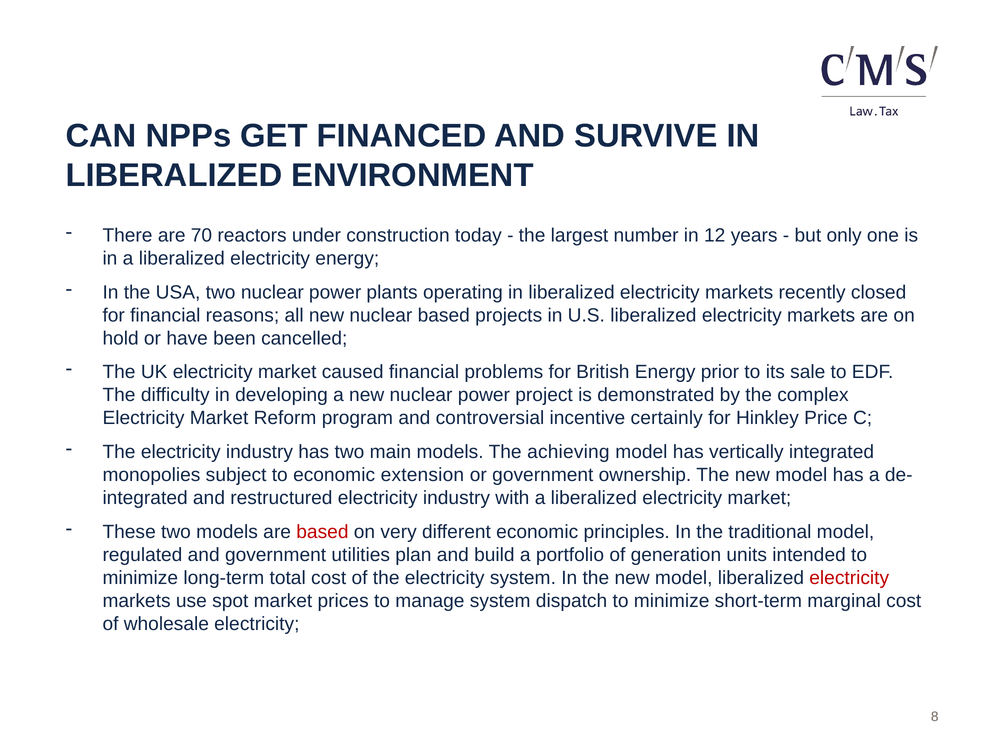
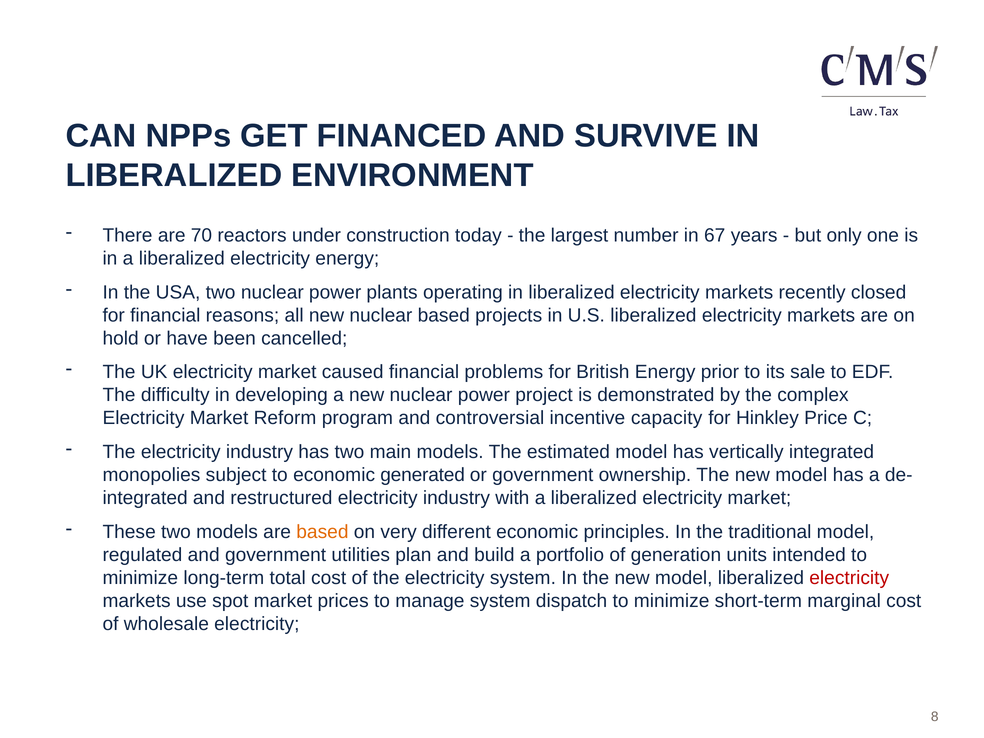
12: 12 -> 67
certainly: certainly -> capacity
achieving: achieving -> estimated
extension: extension -> generated
based at (322, 532) colour: red -> orange
